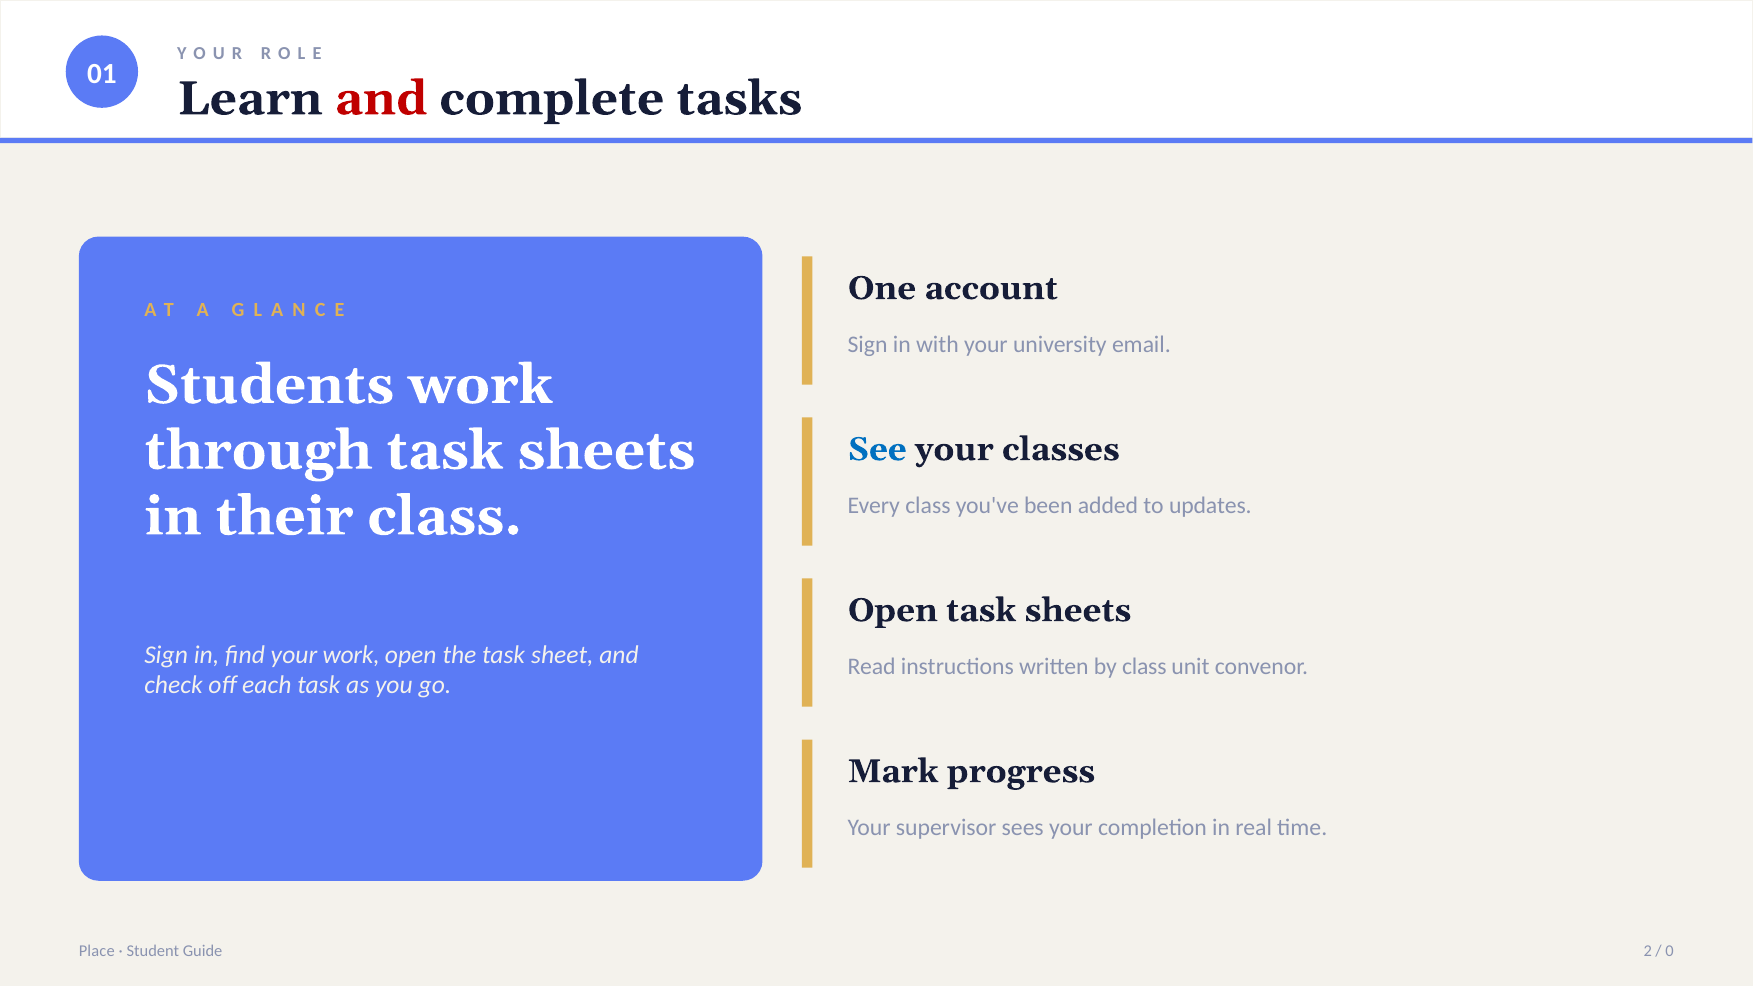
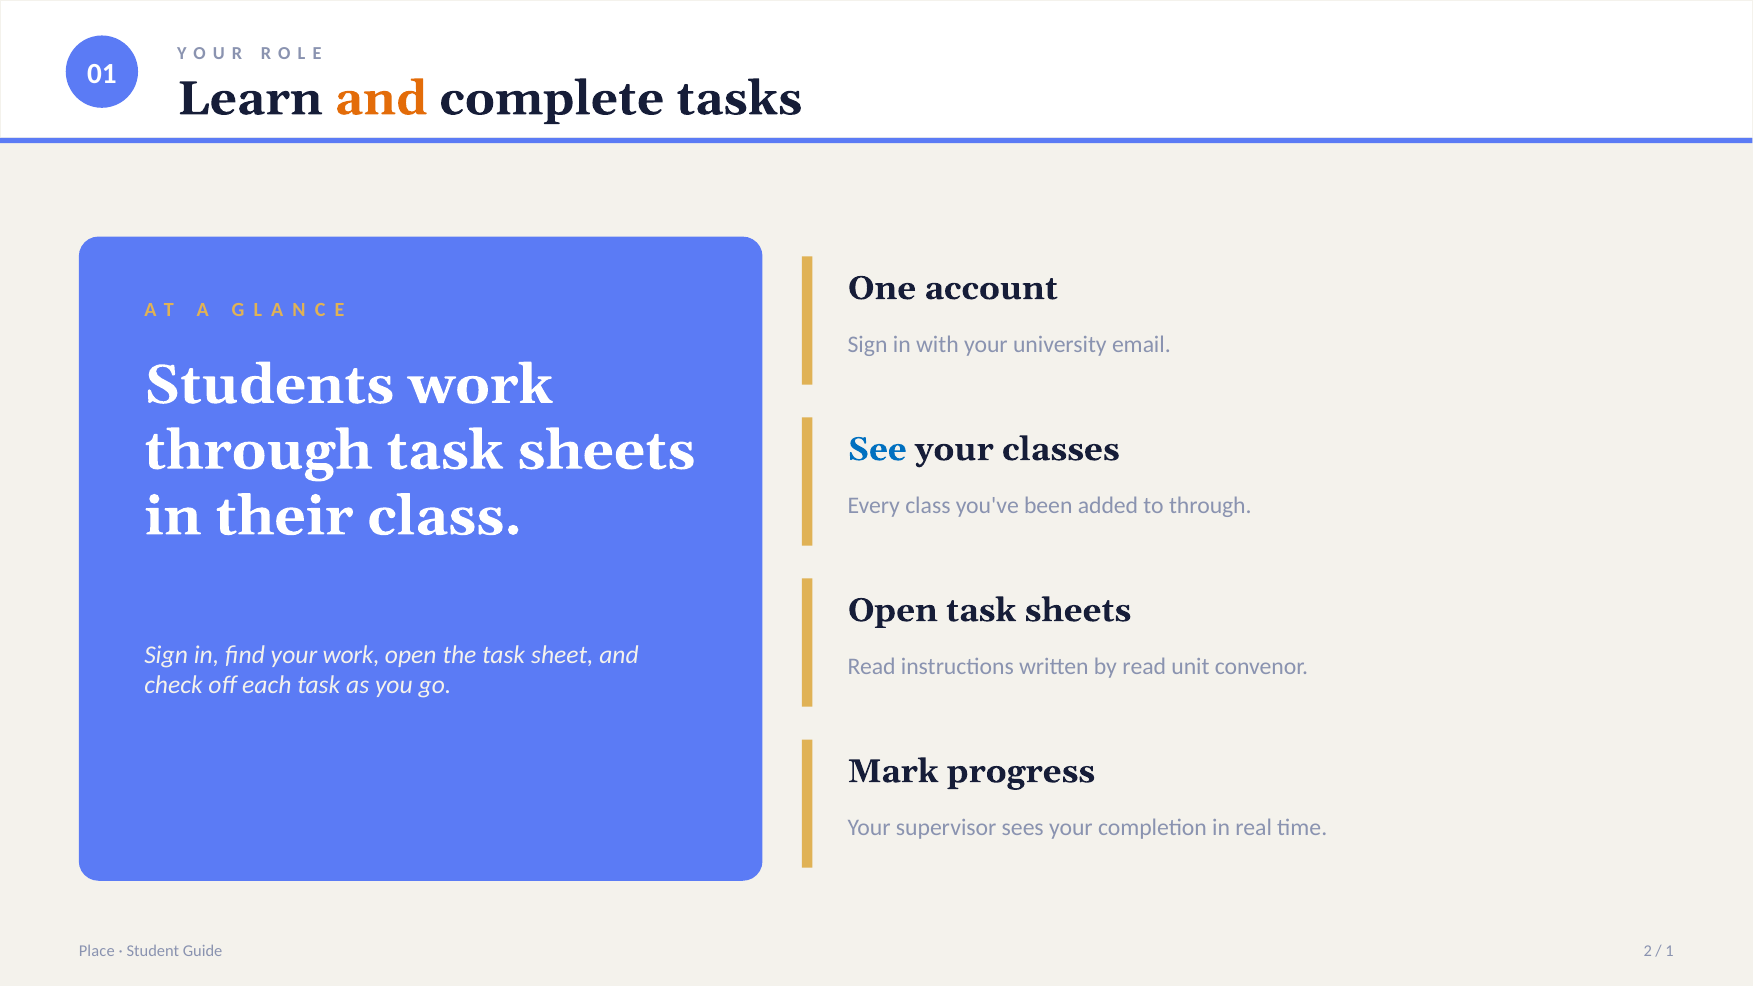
and at (381, 99) colour: red -> orange
to updates: updates -> through
by class: class -> read
0: 0 -> 1
